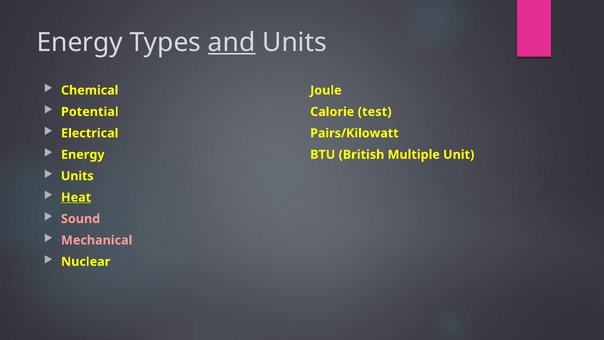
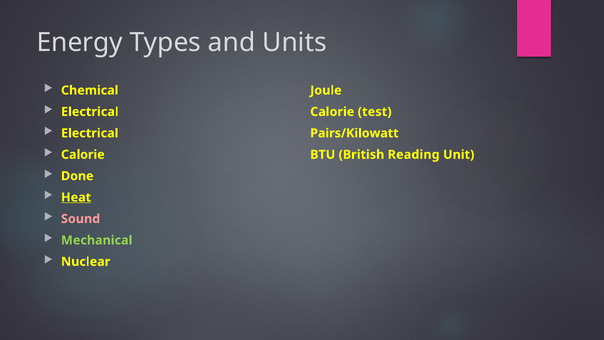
and underline: present -> none
Potential at (90, 112): Potential -> Electrical
Energy at (83, 155): Energy -> Calorie
Multiple: Multiple -> Reading
Units at (77, 176): Units -> Done
Mechanical colour: pink -> light green
